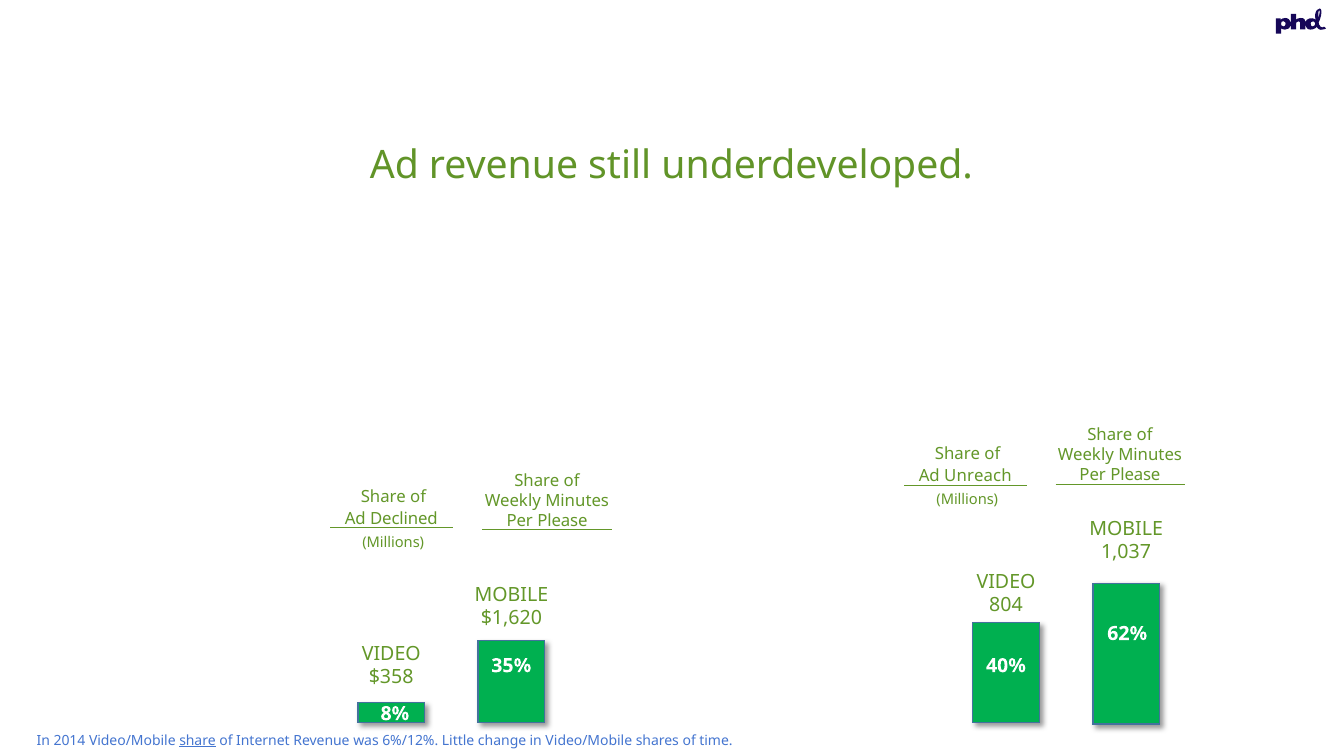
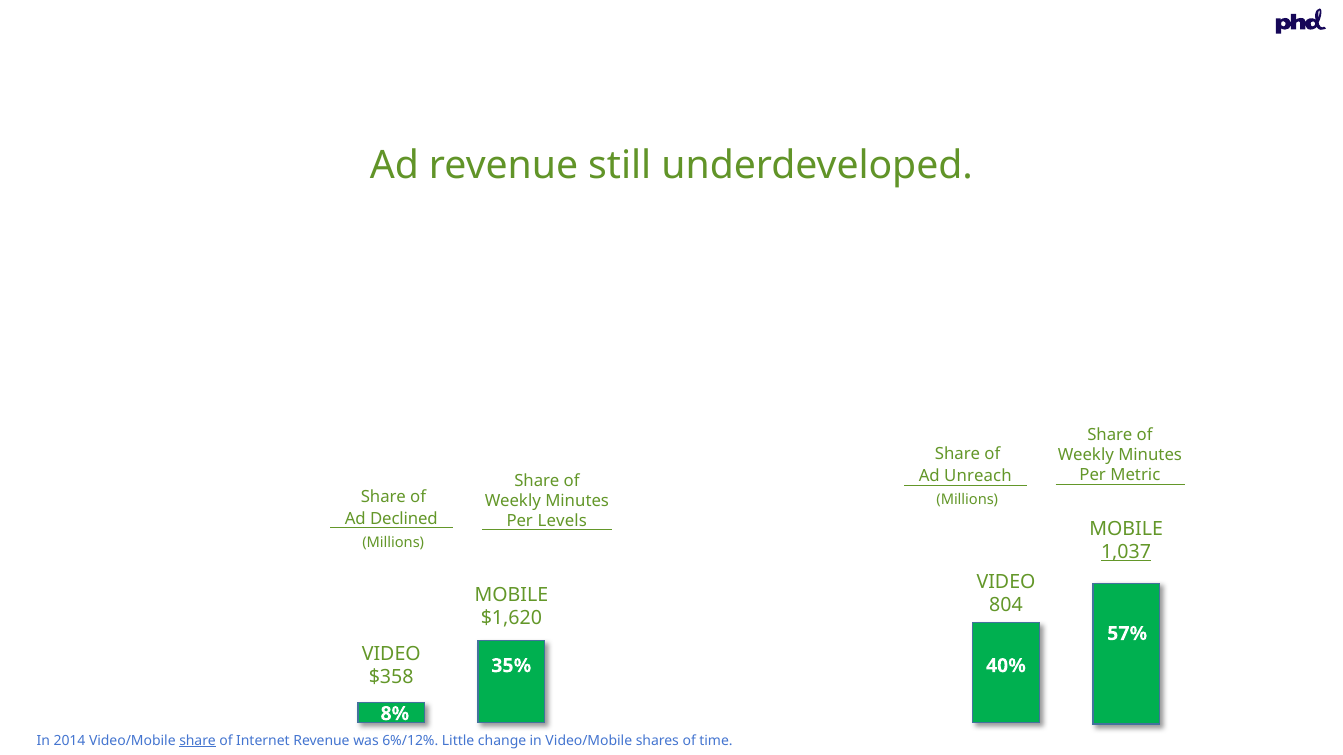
Please at (1135, 476): Please -> Metric
Please at (562, 521): Please -> Levels
1,037 underline: none -> present
62%: 62% -> 57%
